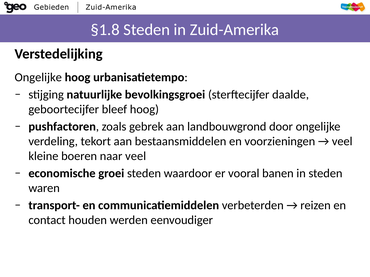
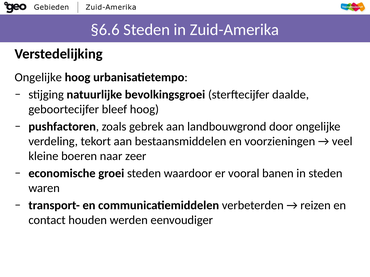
§1.8: §1.8 -> §6.6
naar veel: veel -> zeer
